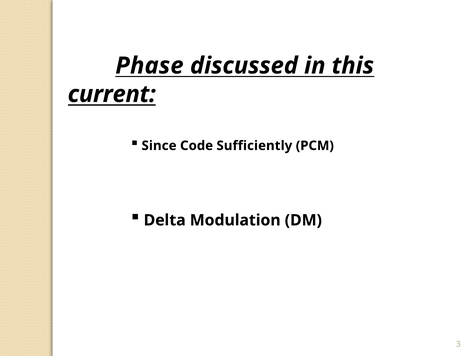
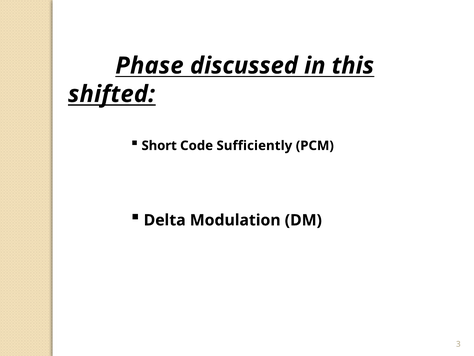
current: current -> shifted
Since: Since -> Short
